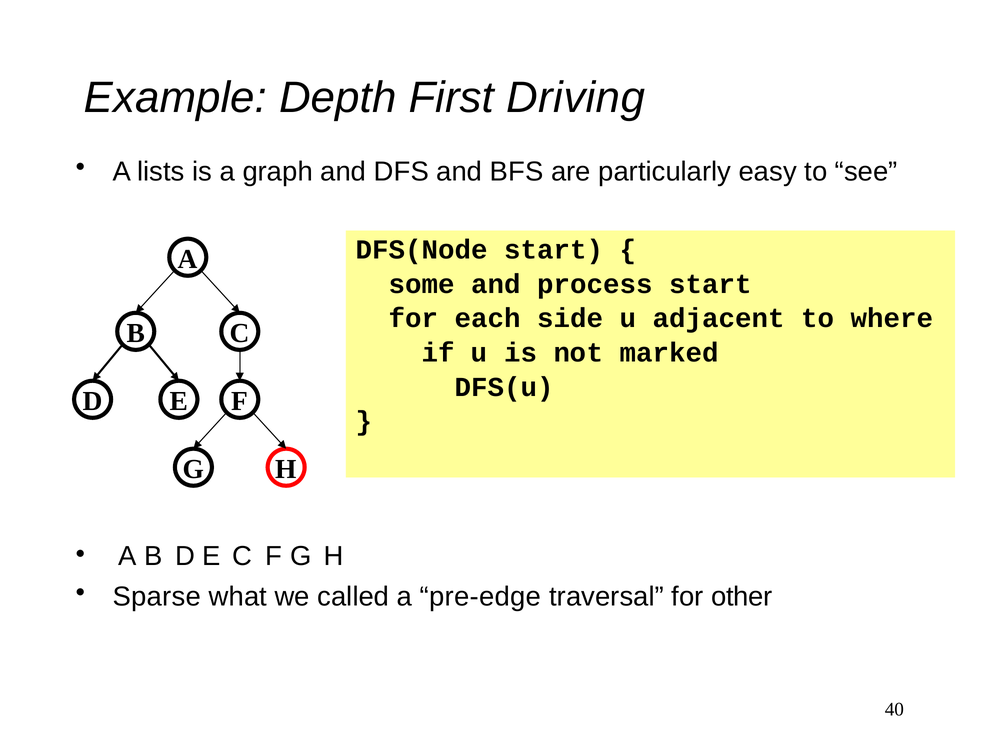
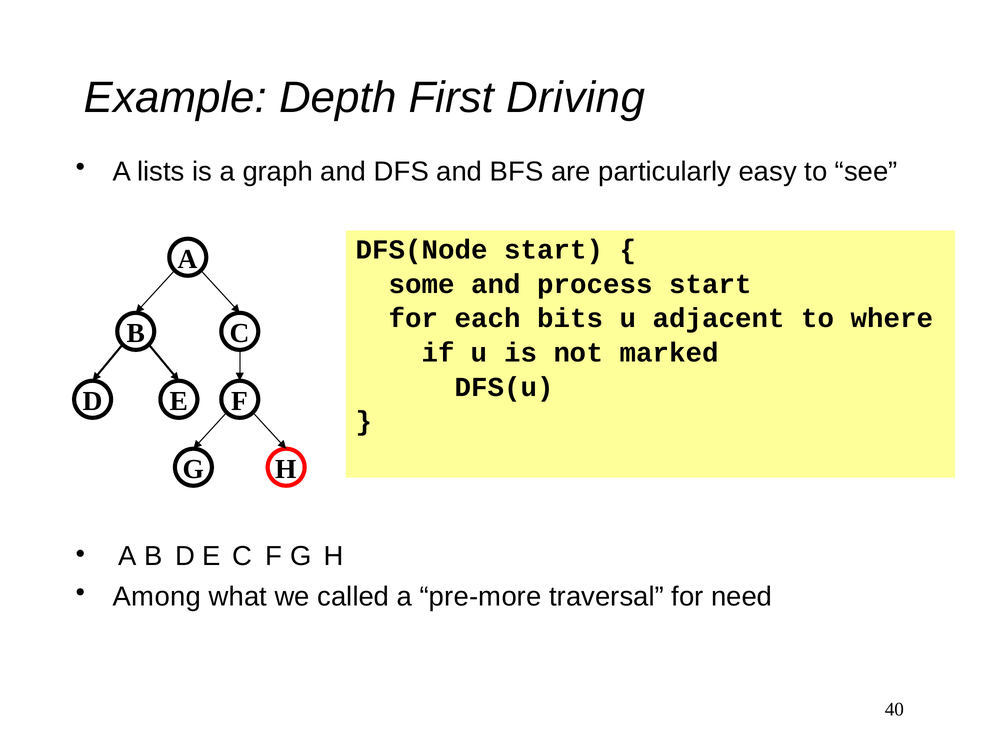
side: side -> bits
Sparse: Sparse -> Among
pre-edge: pre-edge -> pre-more
other: other -> need
